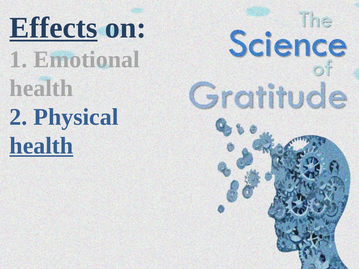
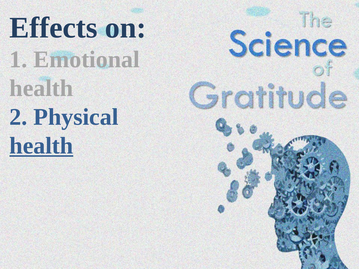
Effects underline: present -> none
